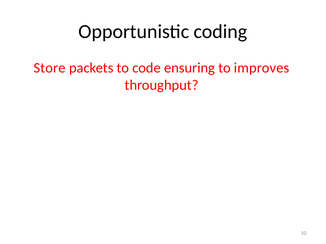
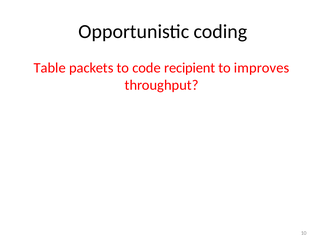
Store: Store -> Table
ensuring: ensuring -> recipient
